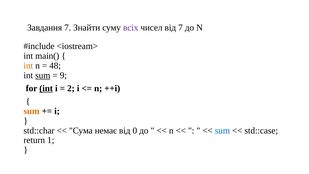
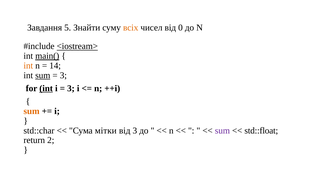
Завдання 7: 7 -> 5
всіх colour: purple -> orange
від 7: 7 -> 0
<iostream> underline: none -> present
main( underline: none -> present
48: 48 -> 14
9 at (63, 75): 9 -> 3
2 at (71, 88): 2 -> 3
немає: немає -> мітки
від 0: 0 -> 3
sum at (222, 130) colour: blue -> purple
std::case: std::case -> std::float
1: 1 -> 2
